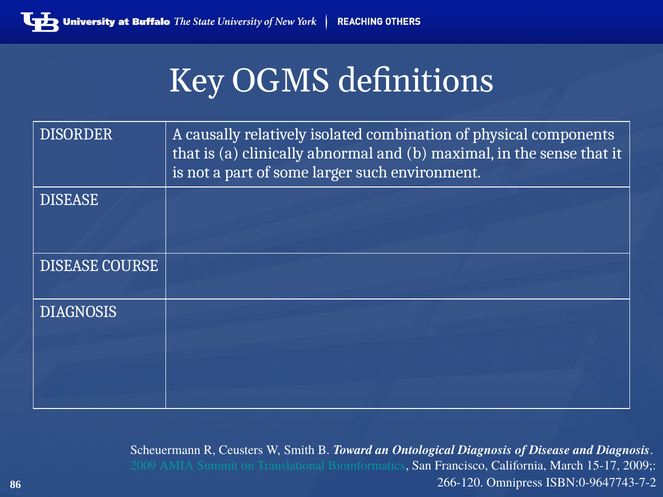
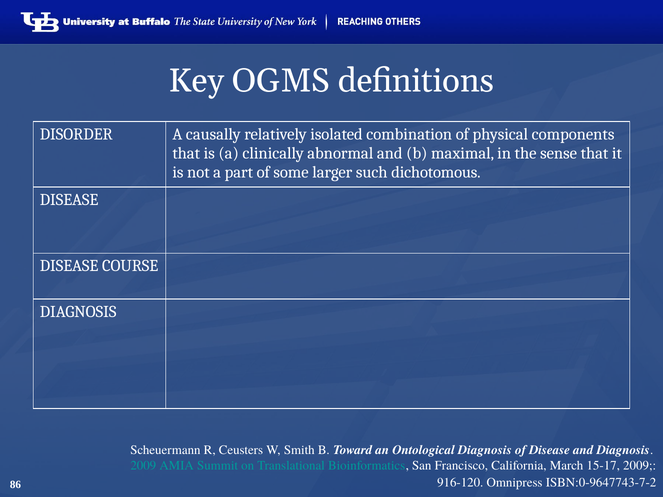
environment: environment -> dichotomous
266-120: 266-120 -> 916-120
